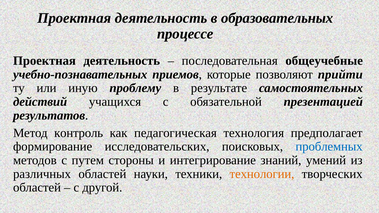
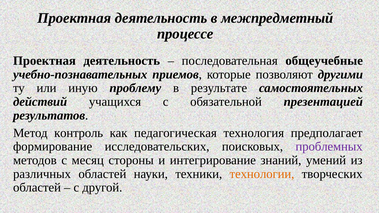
образовательных: образовательных -> межпредметный
прийти: прийти -> другими
проблемных colour: blue -> purple
путем: путем -> месяц
